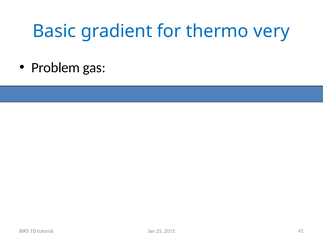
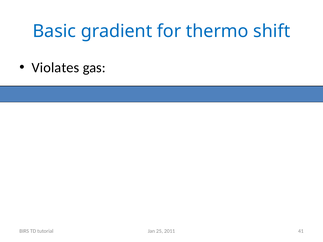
very: very -> shift
Problem: Problem -> Violates
